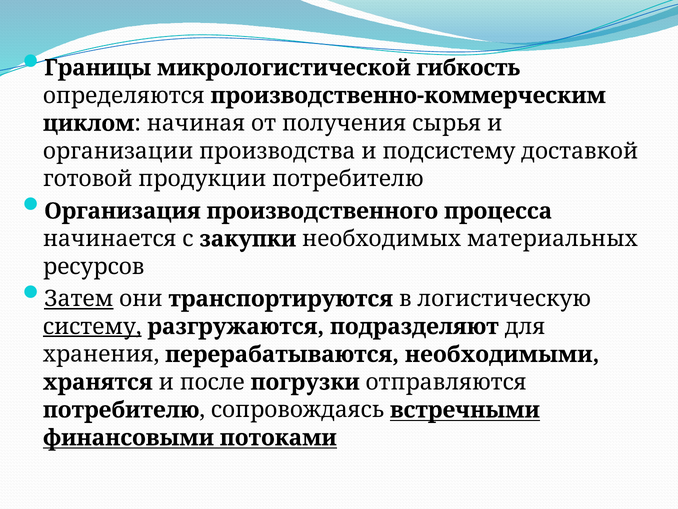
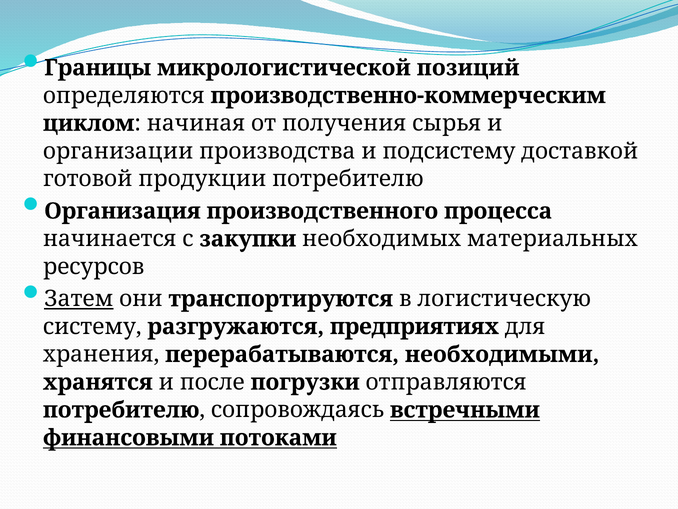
гибкость: гибкость -> позиций
систему underline: present -> none
подразделяют: подразделяют -> предприятиях
